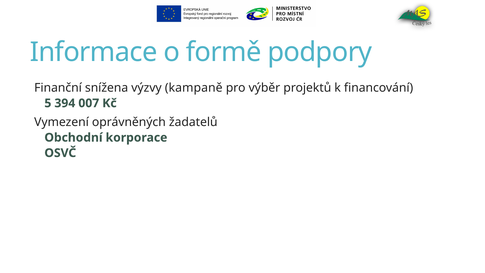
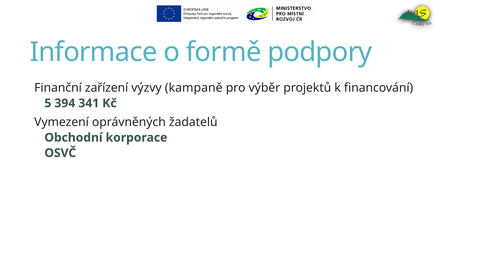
snížena: snížena -> zařízení
007: 007 -> 341
